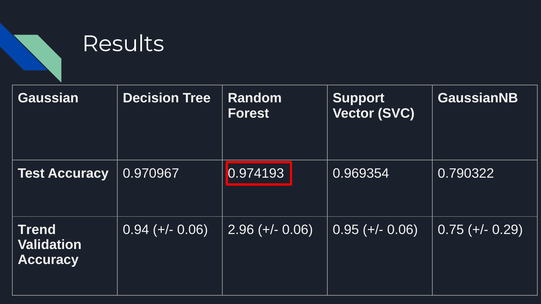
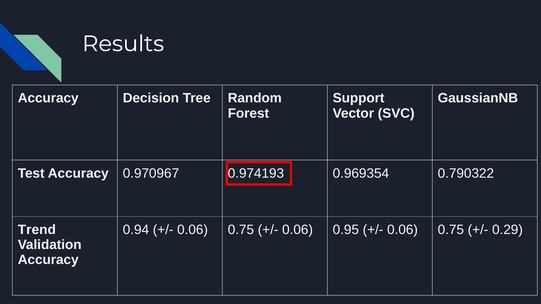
Gaussian at (48, 98): Gaussian -> Accuracy
2.96 at (241, 230): 2.96 -> 0.75
